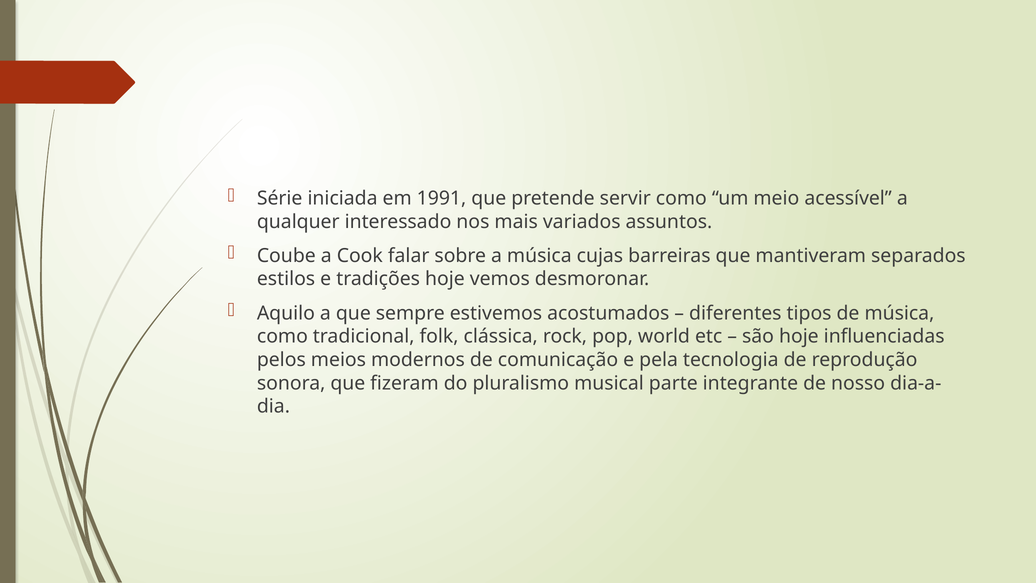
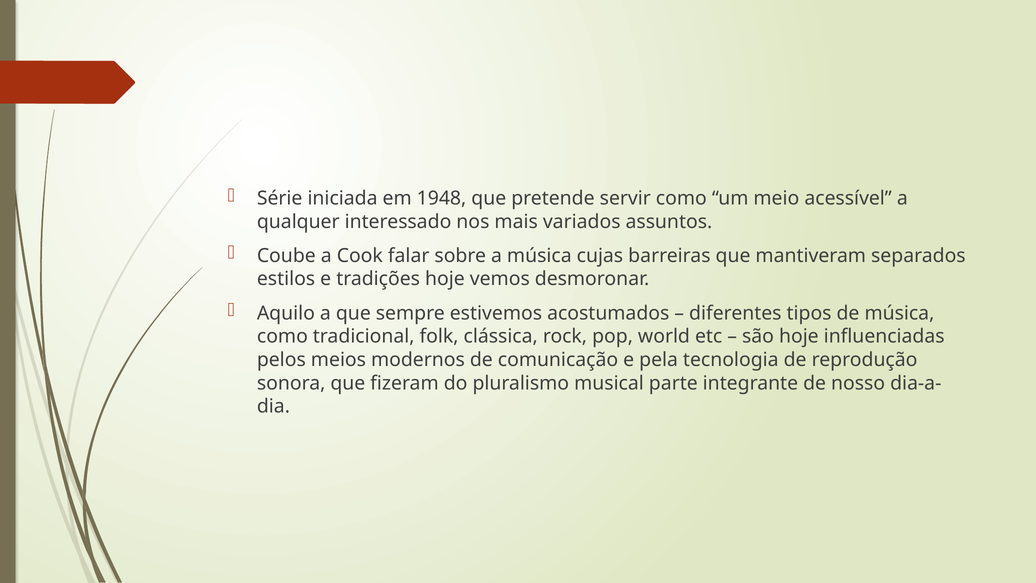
1991: 1991 -> 1948
